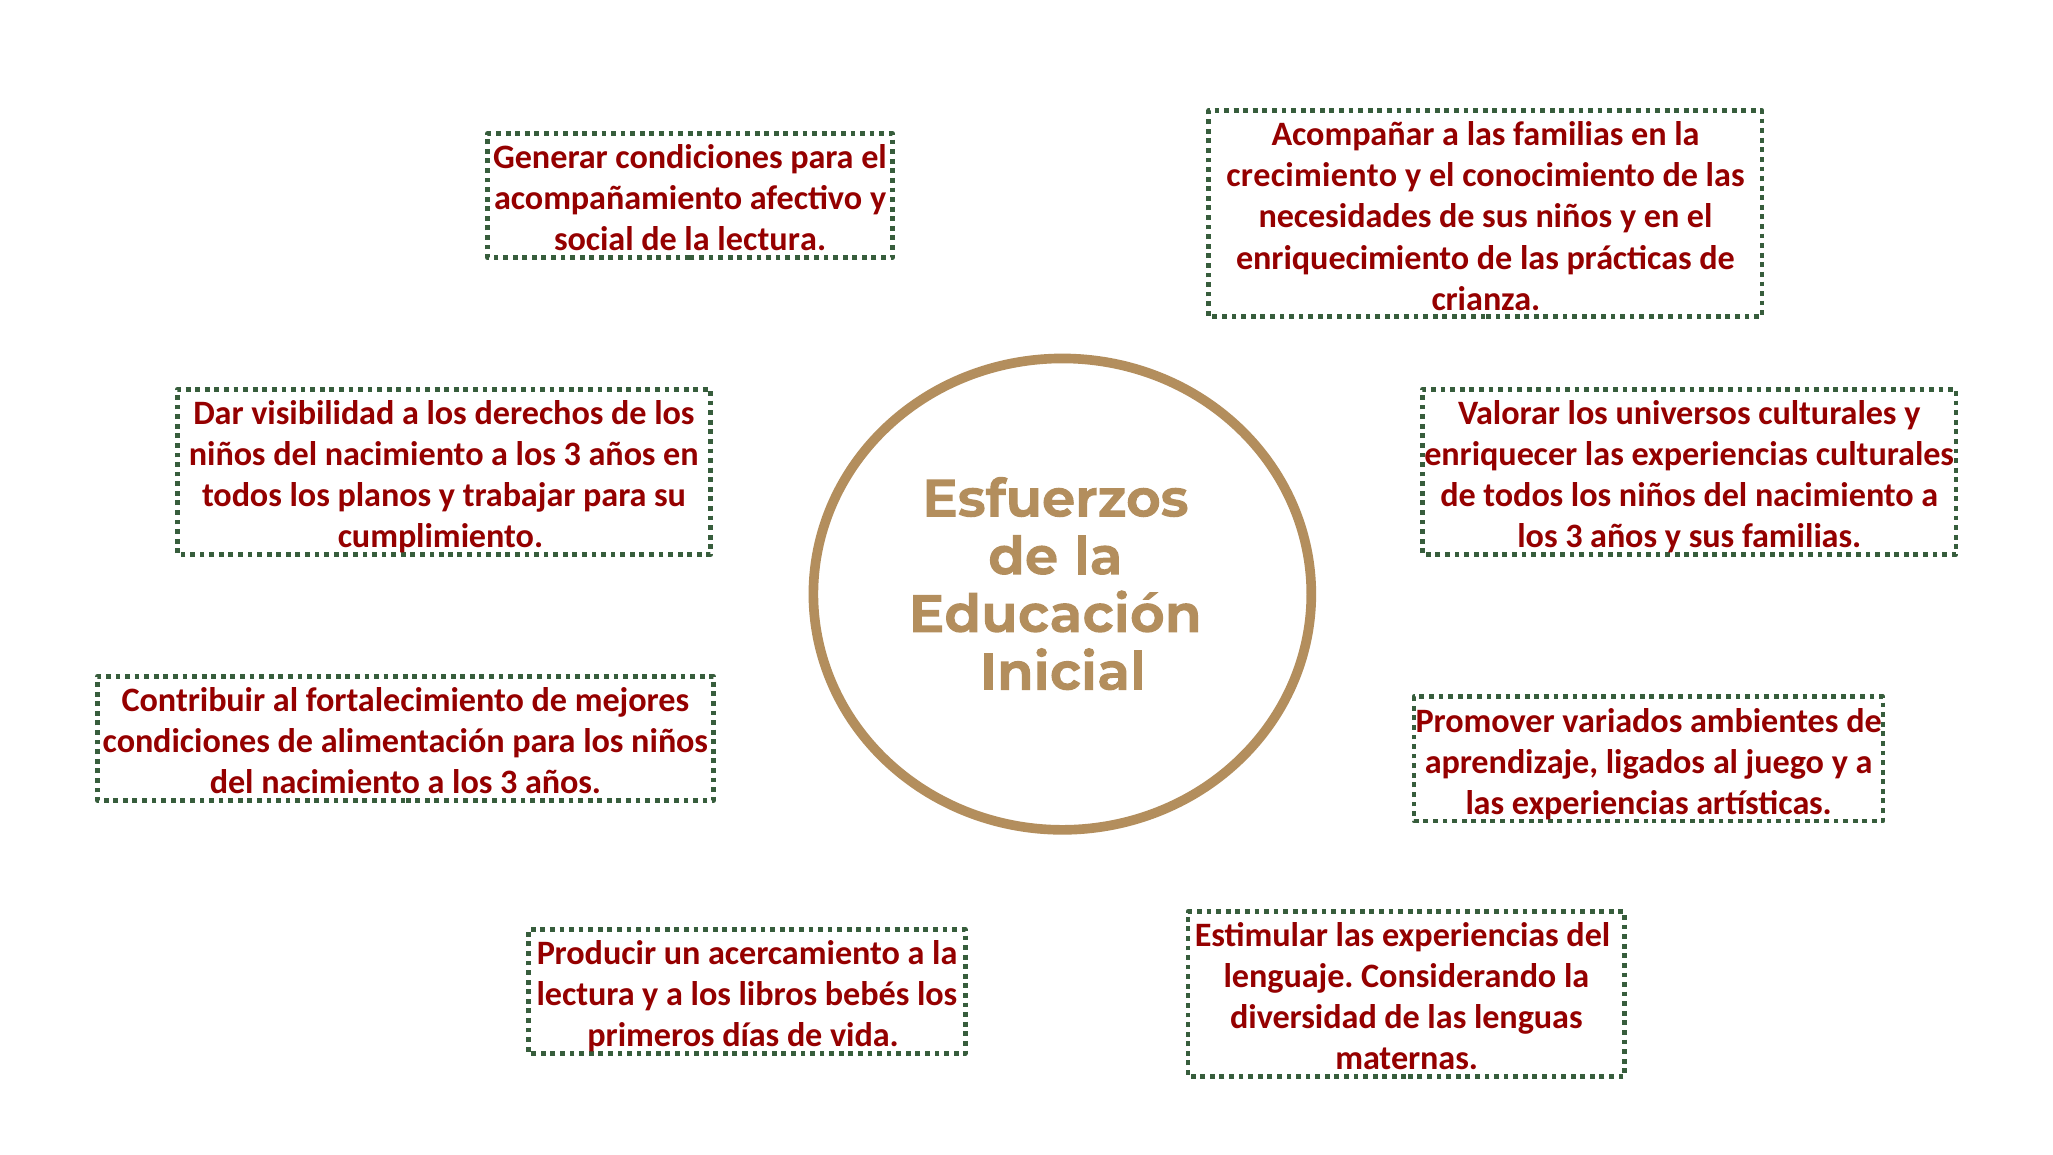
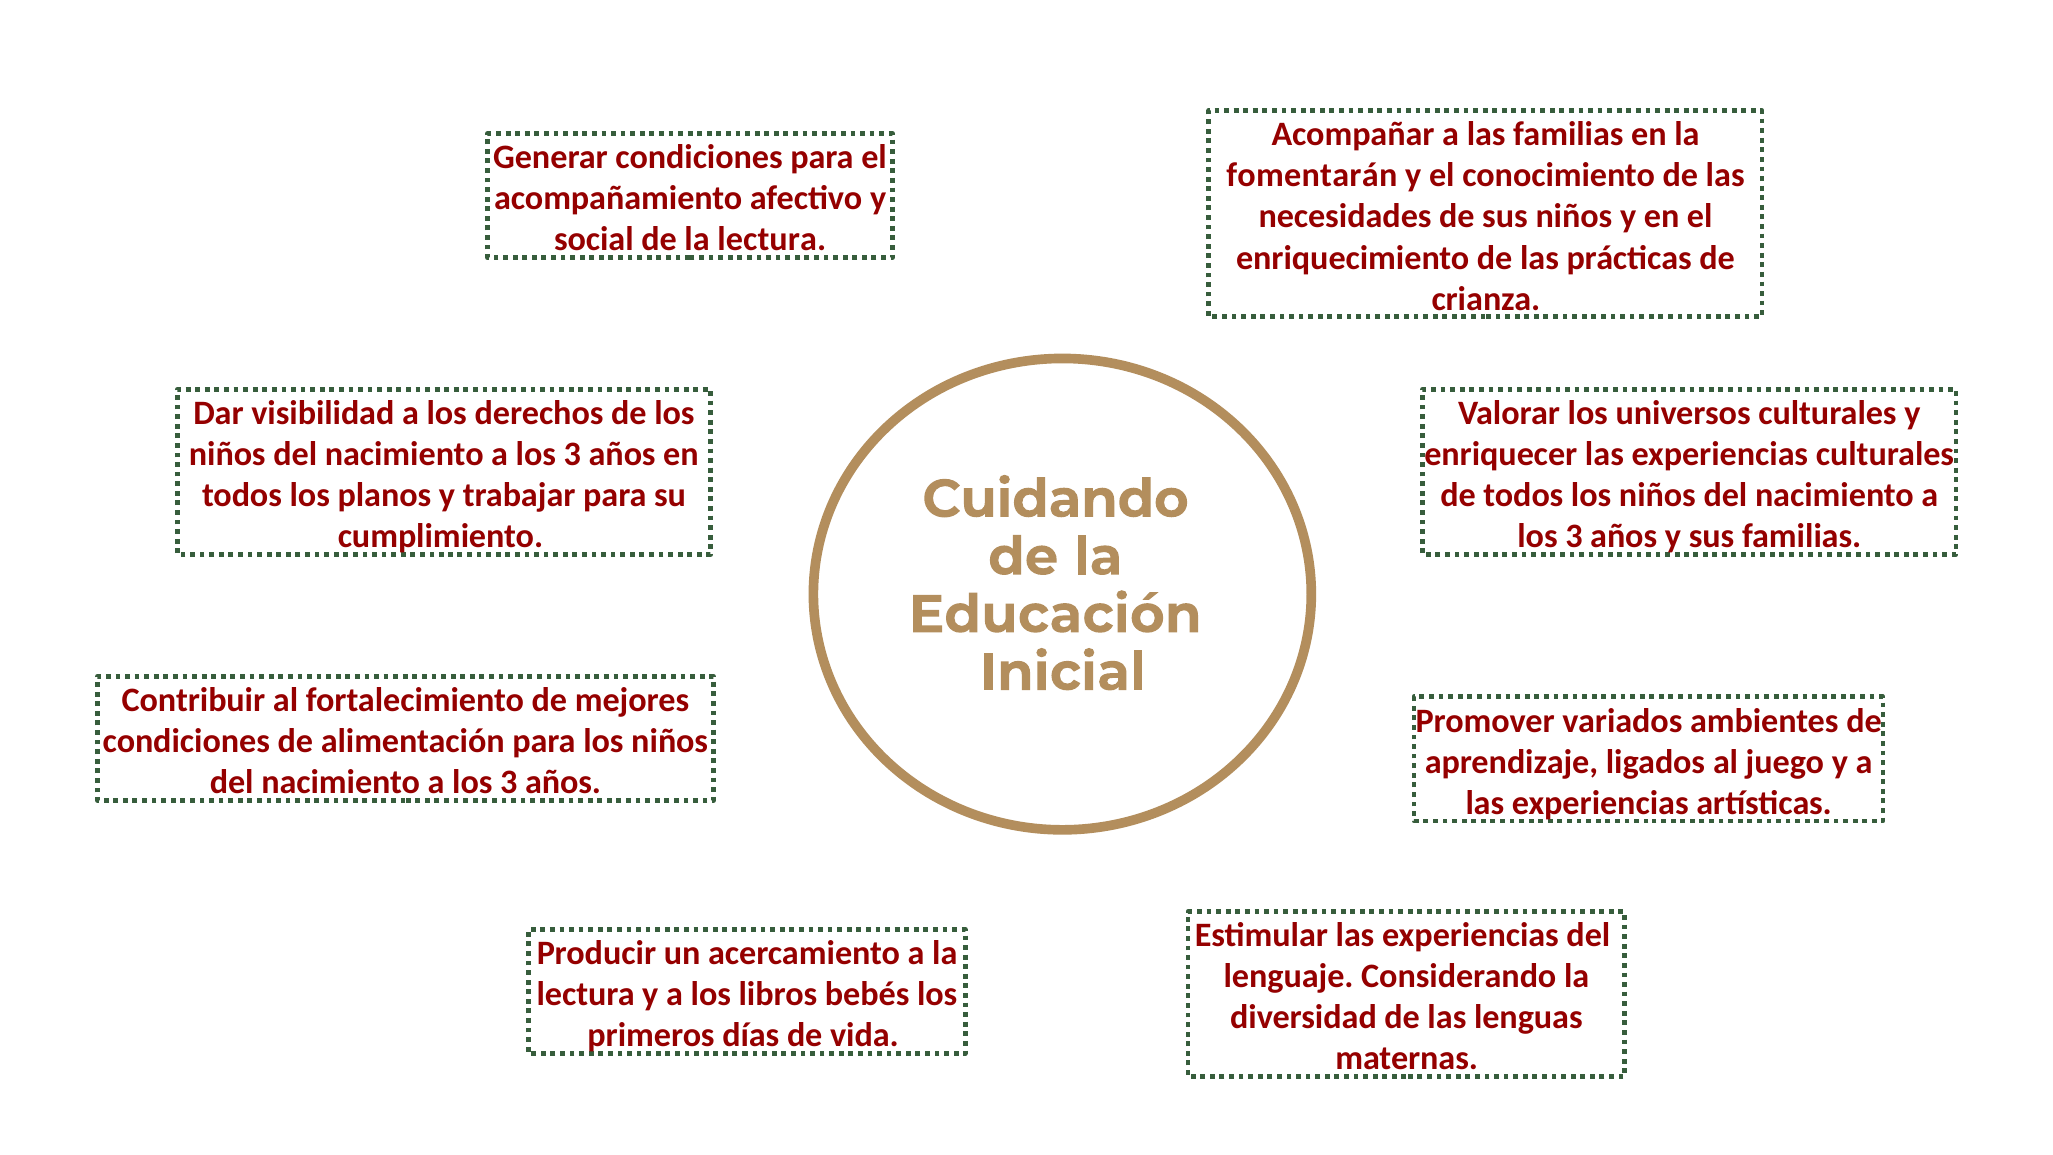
crecimiento: crecimiento -> fomentarán
Esfuerzos: Esfuerzos -> Cuidando
